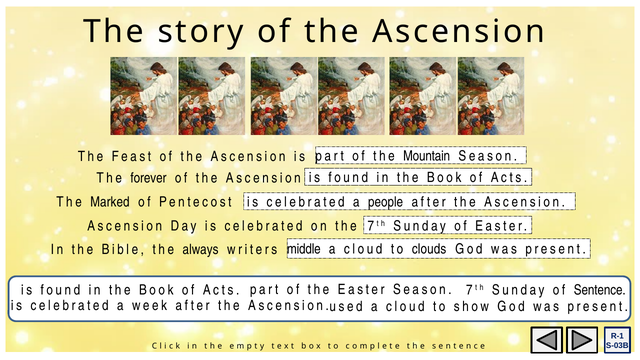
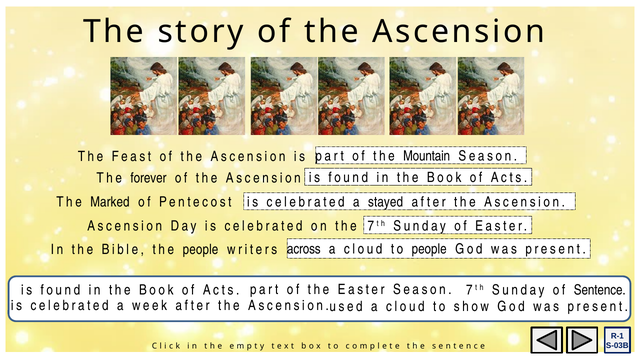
people: people -> stayed
middle: middle -> across
to clouds: clouds -> people
the always: always -> people
